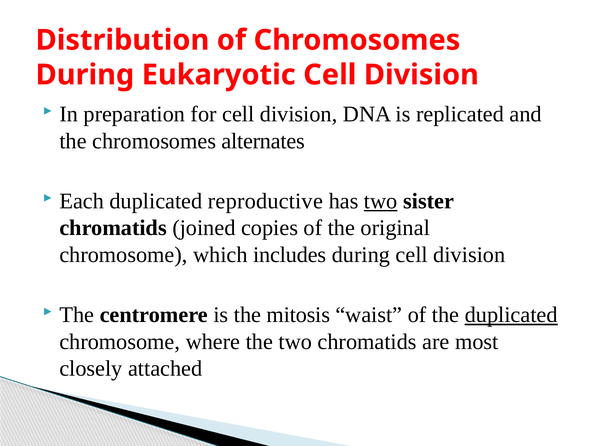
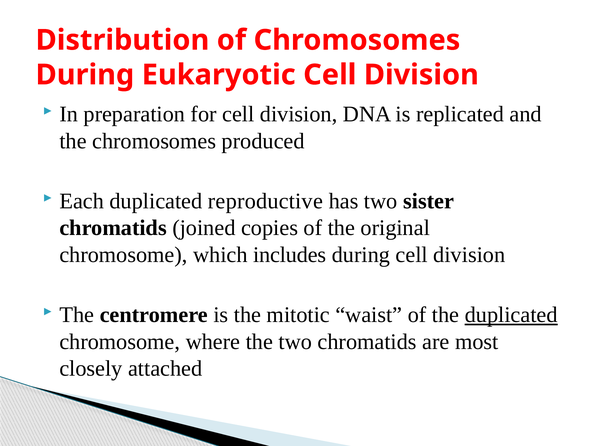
alternates: alternates -> produced
two at (381, 201) underline: present -> none
mitosis: mitosis -> mitotic
